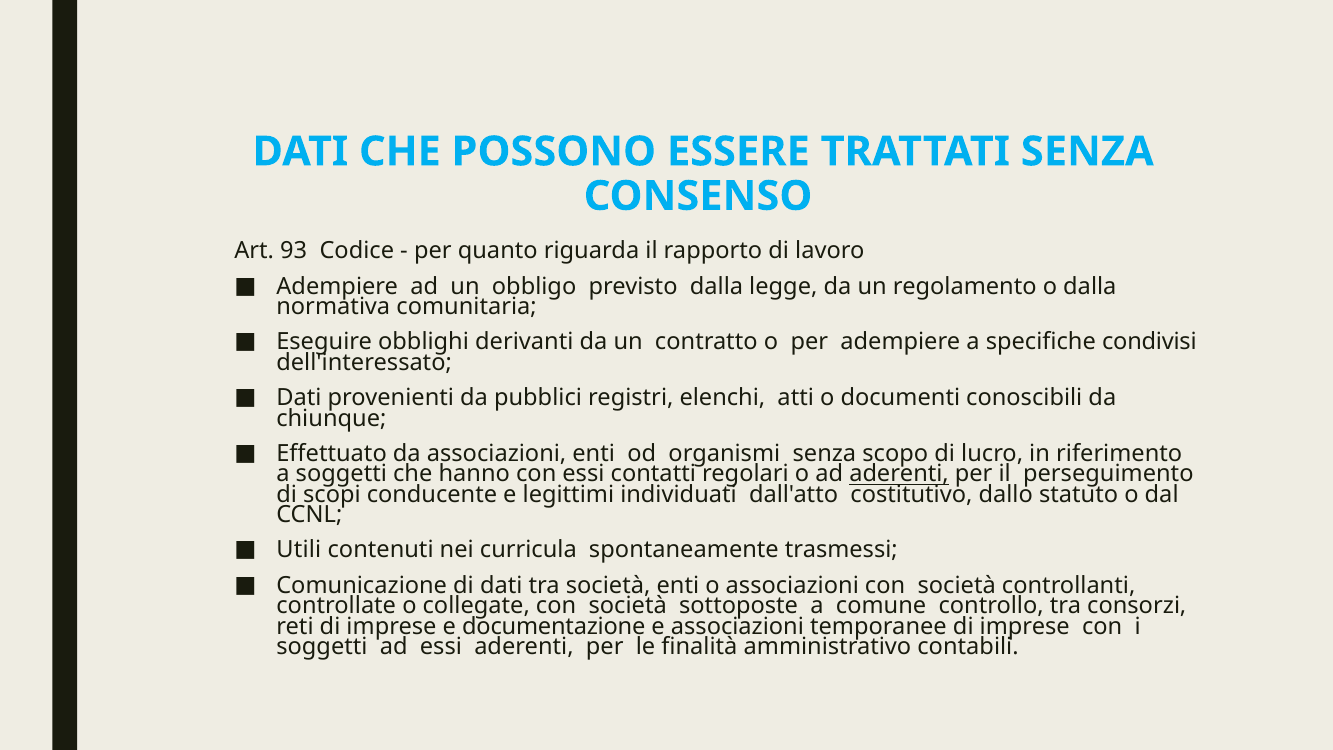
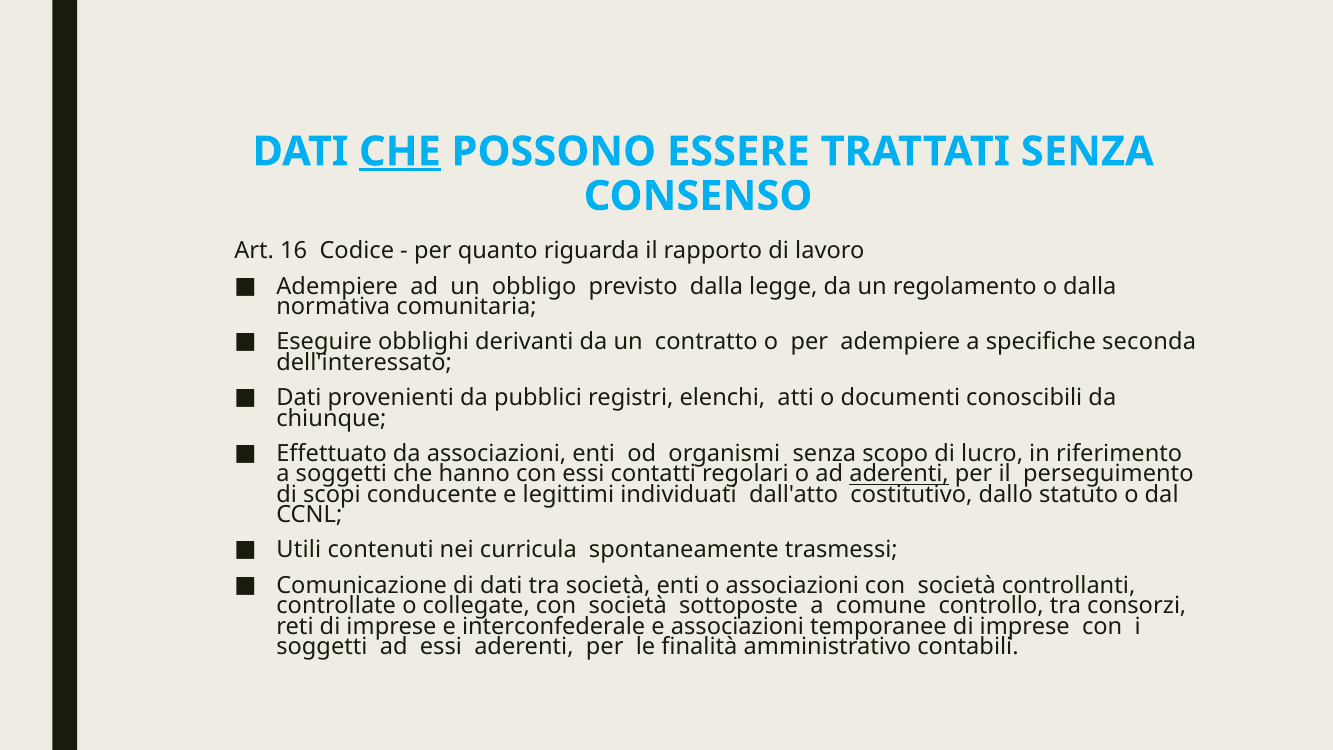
CHE at (400, 152) underline: none -> present
93: 93 -> 16
condivisi: condivisi -> seconda
documentazione: documentazione -> interconfederale
